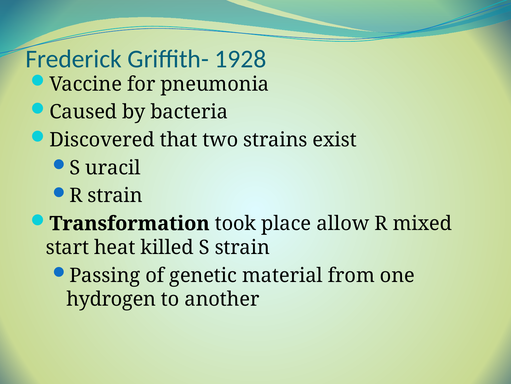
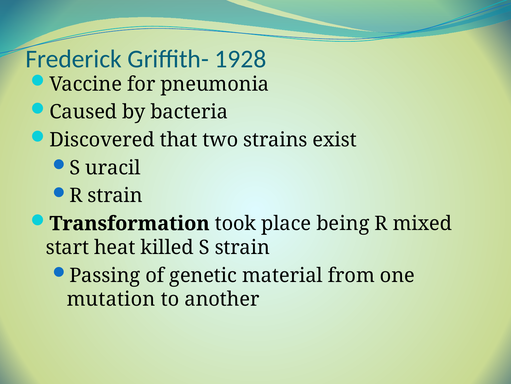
allow: allow -> being
hydrogen: hydrogen -> mutation
